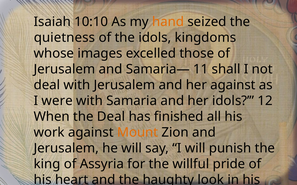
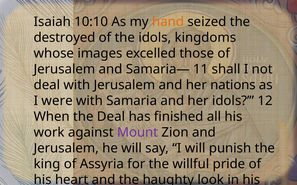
quietness: quietness -> destroyed
her against: against -> nations
Mount colour: orange -> purple
